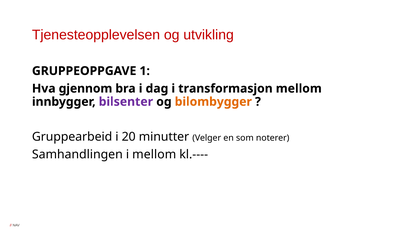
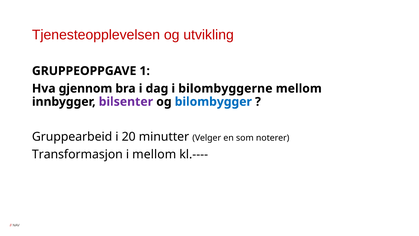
transformasjon: transformasjon -> bilombyggerne
bilombygger colour: orange -> blue
Samhandlingen: Samhandlingen -> Transformasjon
